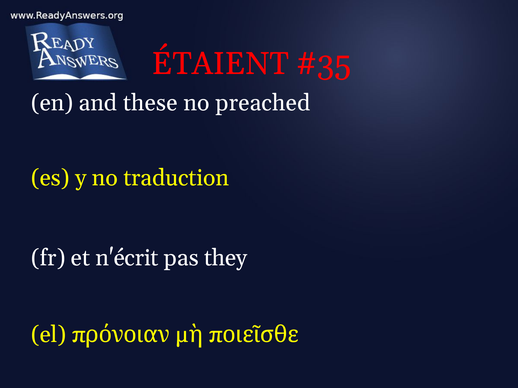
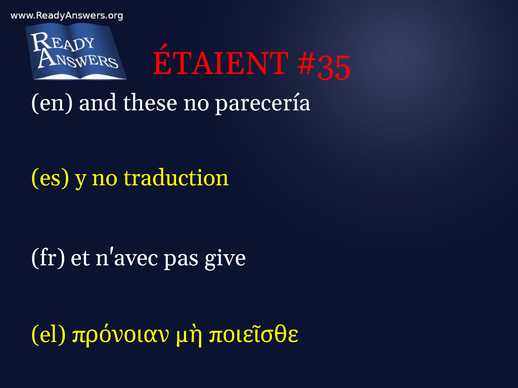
preached: preached -> parecería
n'écrit: n'écrit -> n'avec
they: they -> give
